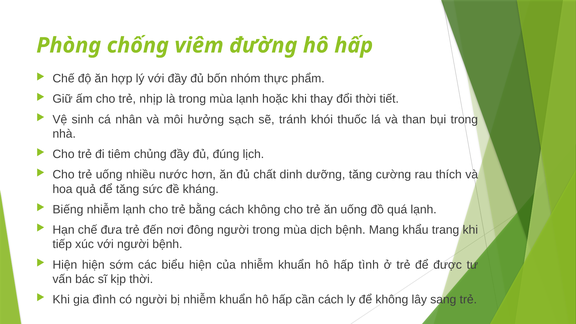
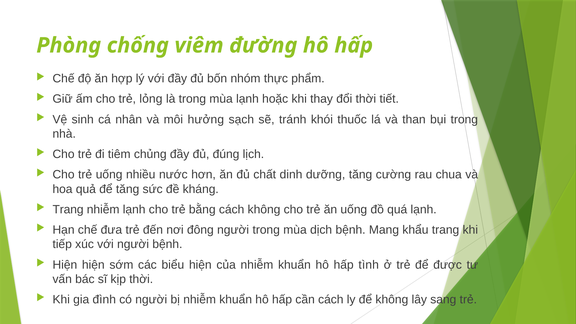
nhịp: nhịp -> lỏng
thích: thích -> chua
Biếng at (68, 209): Biếng -> Trang
